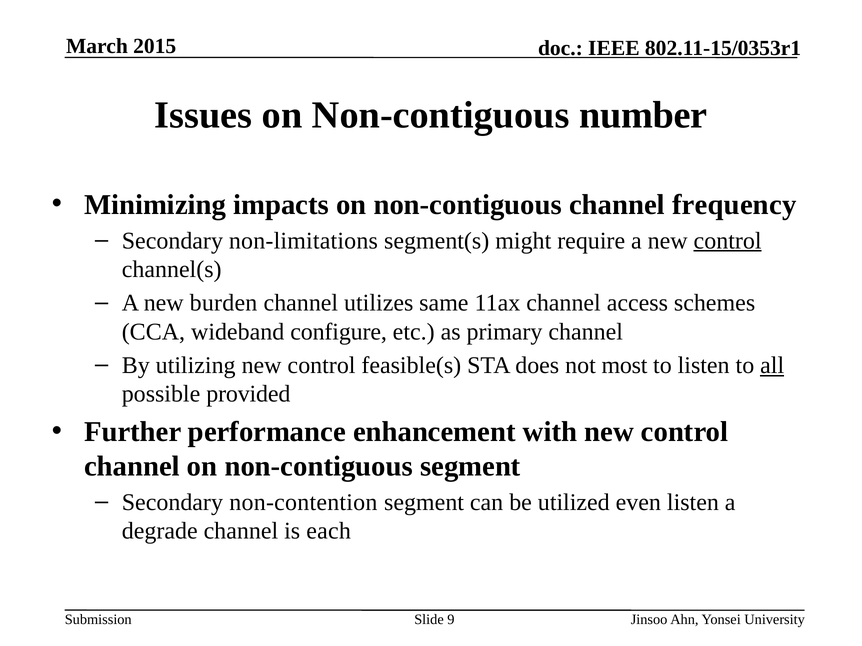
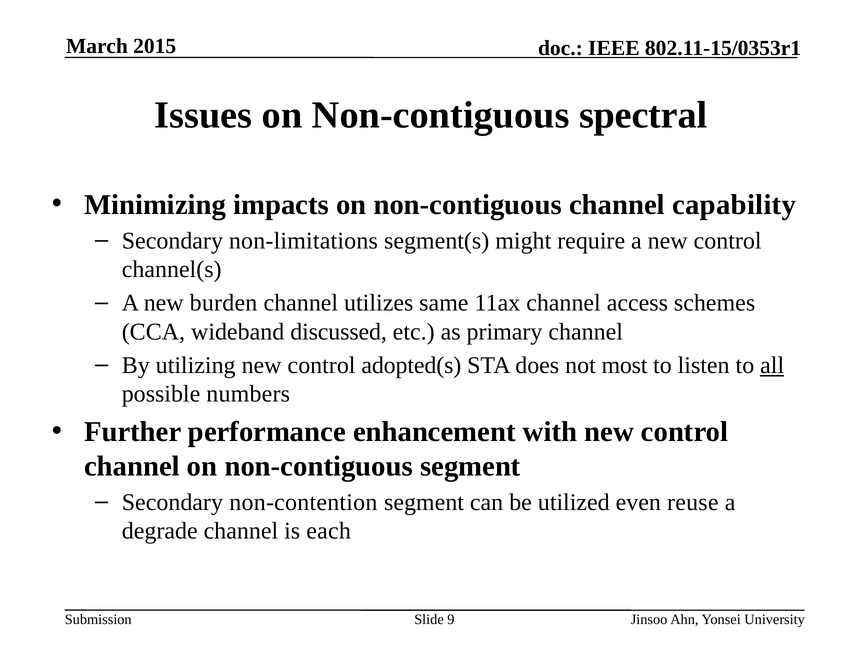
number: number -> spectral
frequency: frequency -> capability
control at (728, 241) underline: present -> none
configure: configure -> discussed
feasible(s: feasible(s -> adopted(s
provided: provided -> numbers
even listen: listen -> reuse
